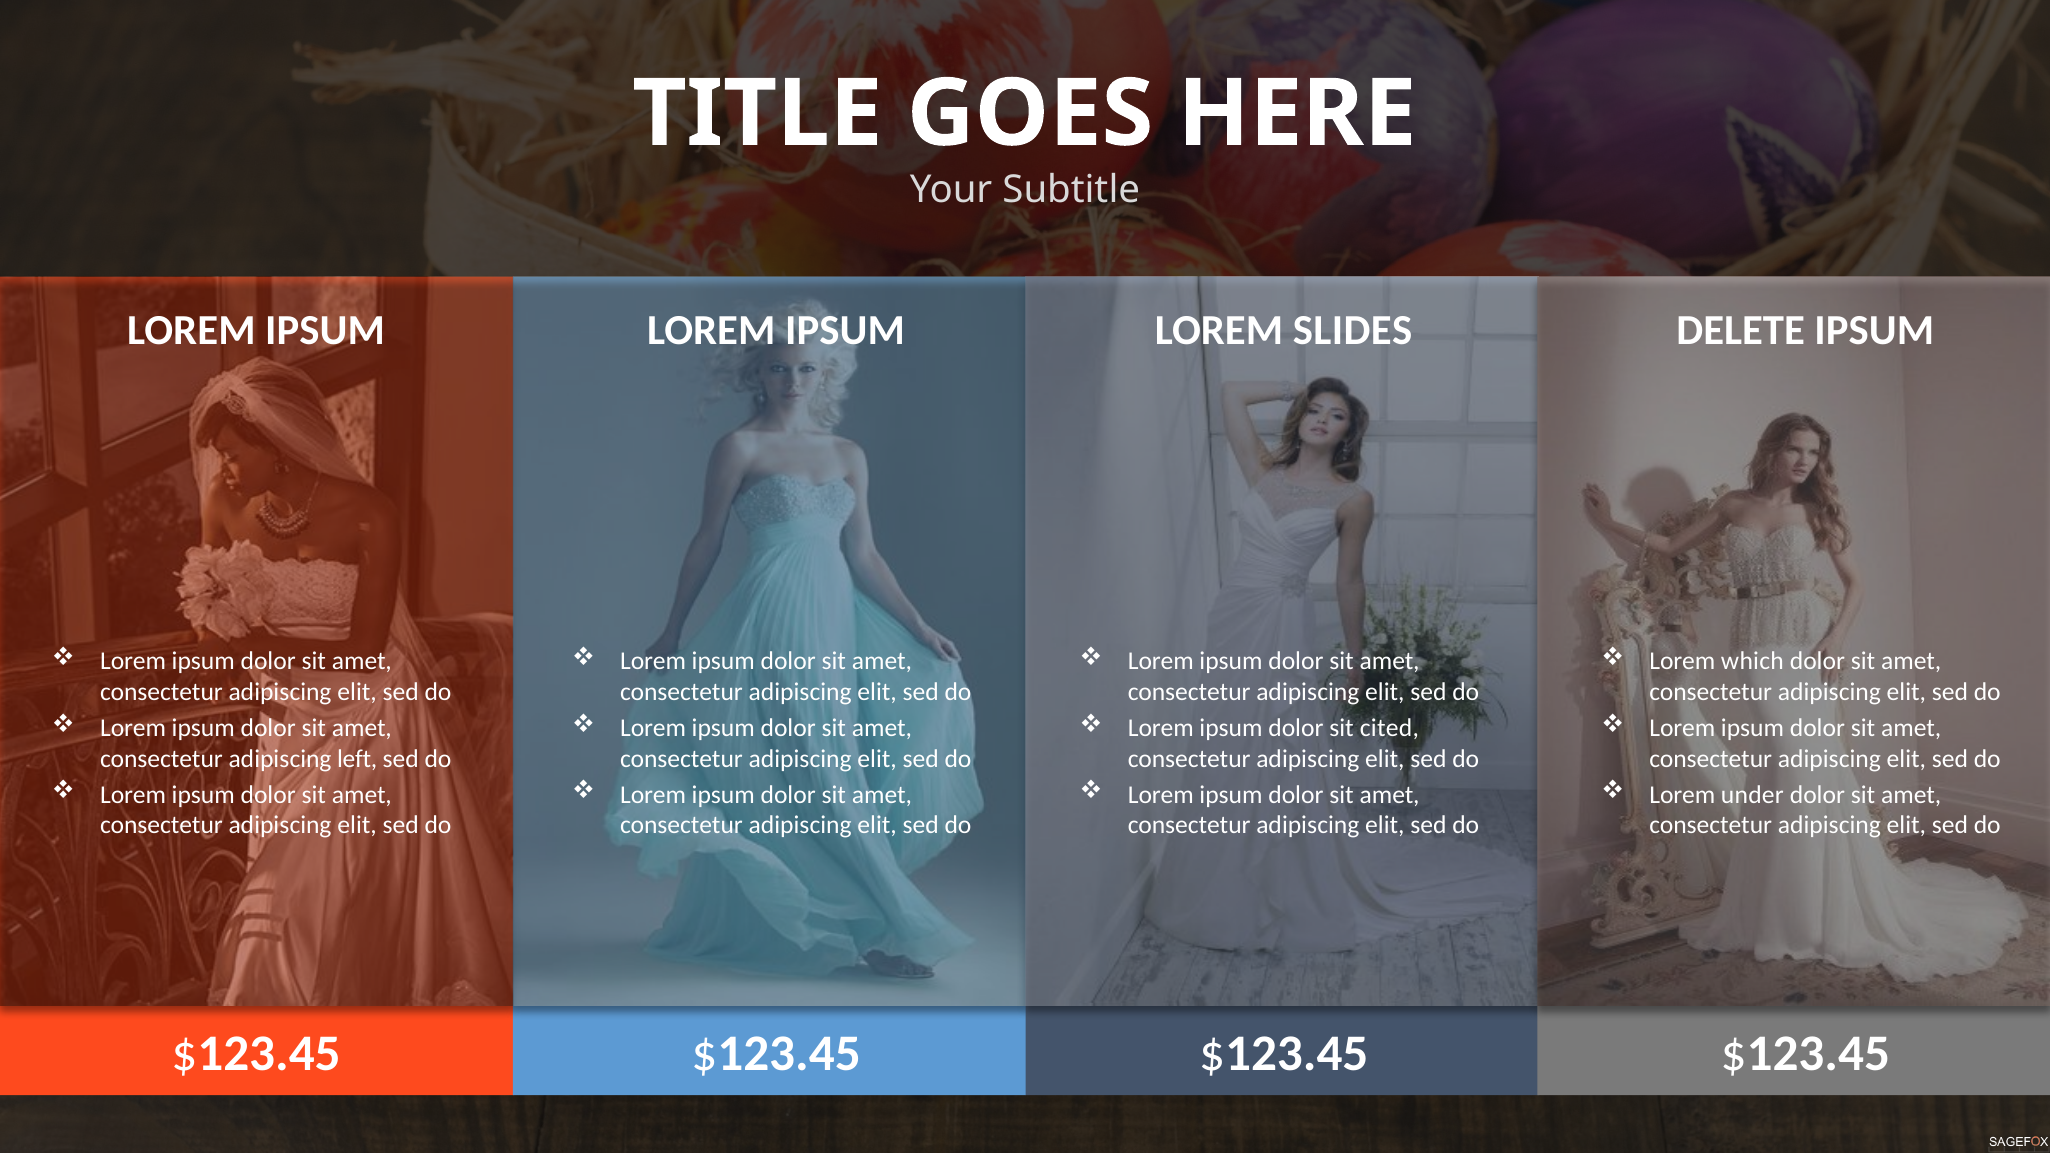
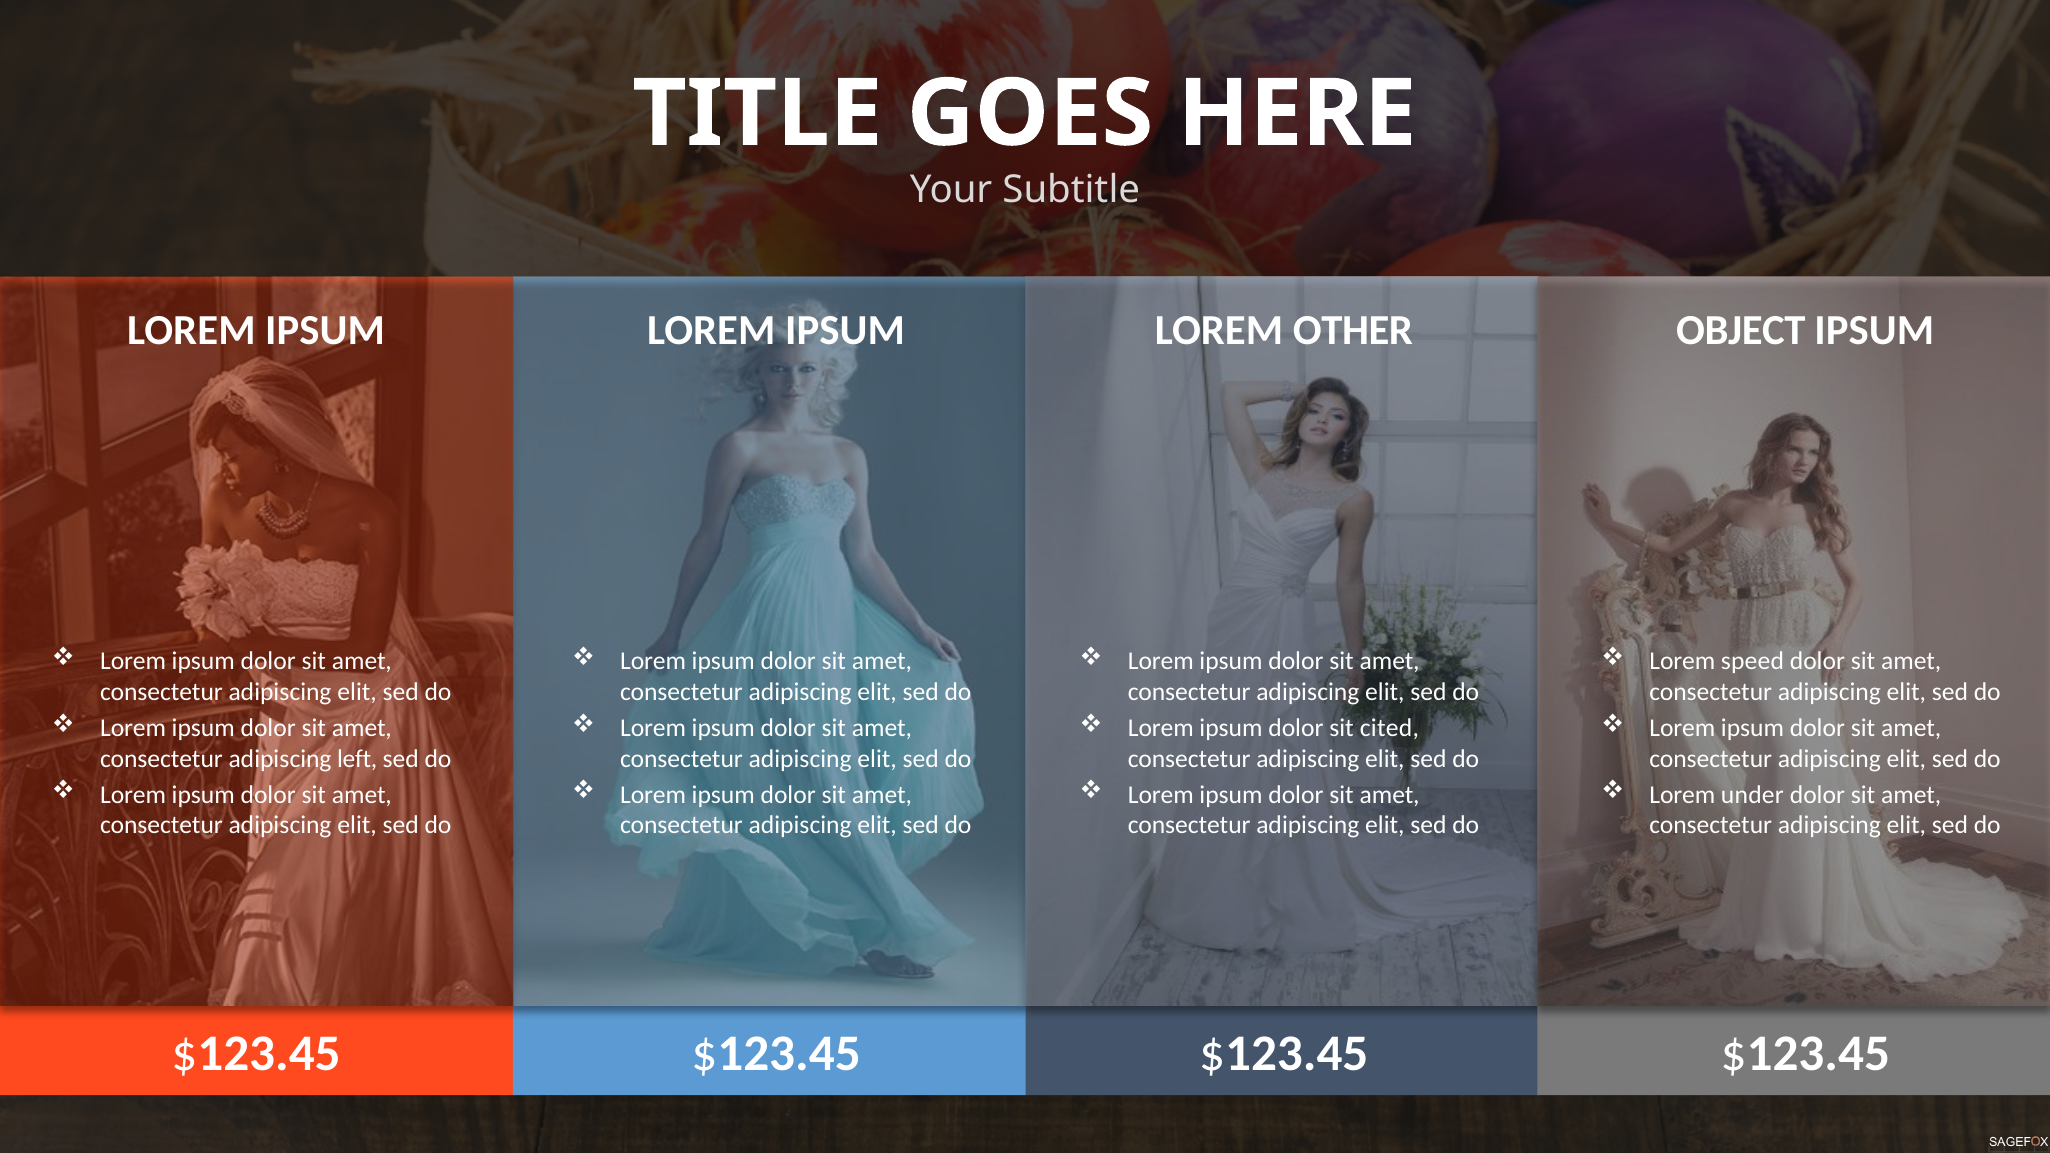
SLIDES: SLIDES -> OTHER
DELETE: DELETE -> OBJECT
which: which -> speed
